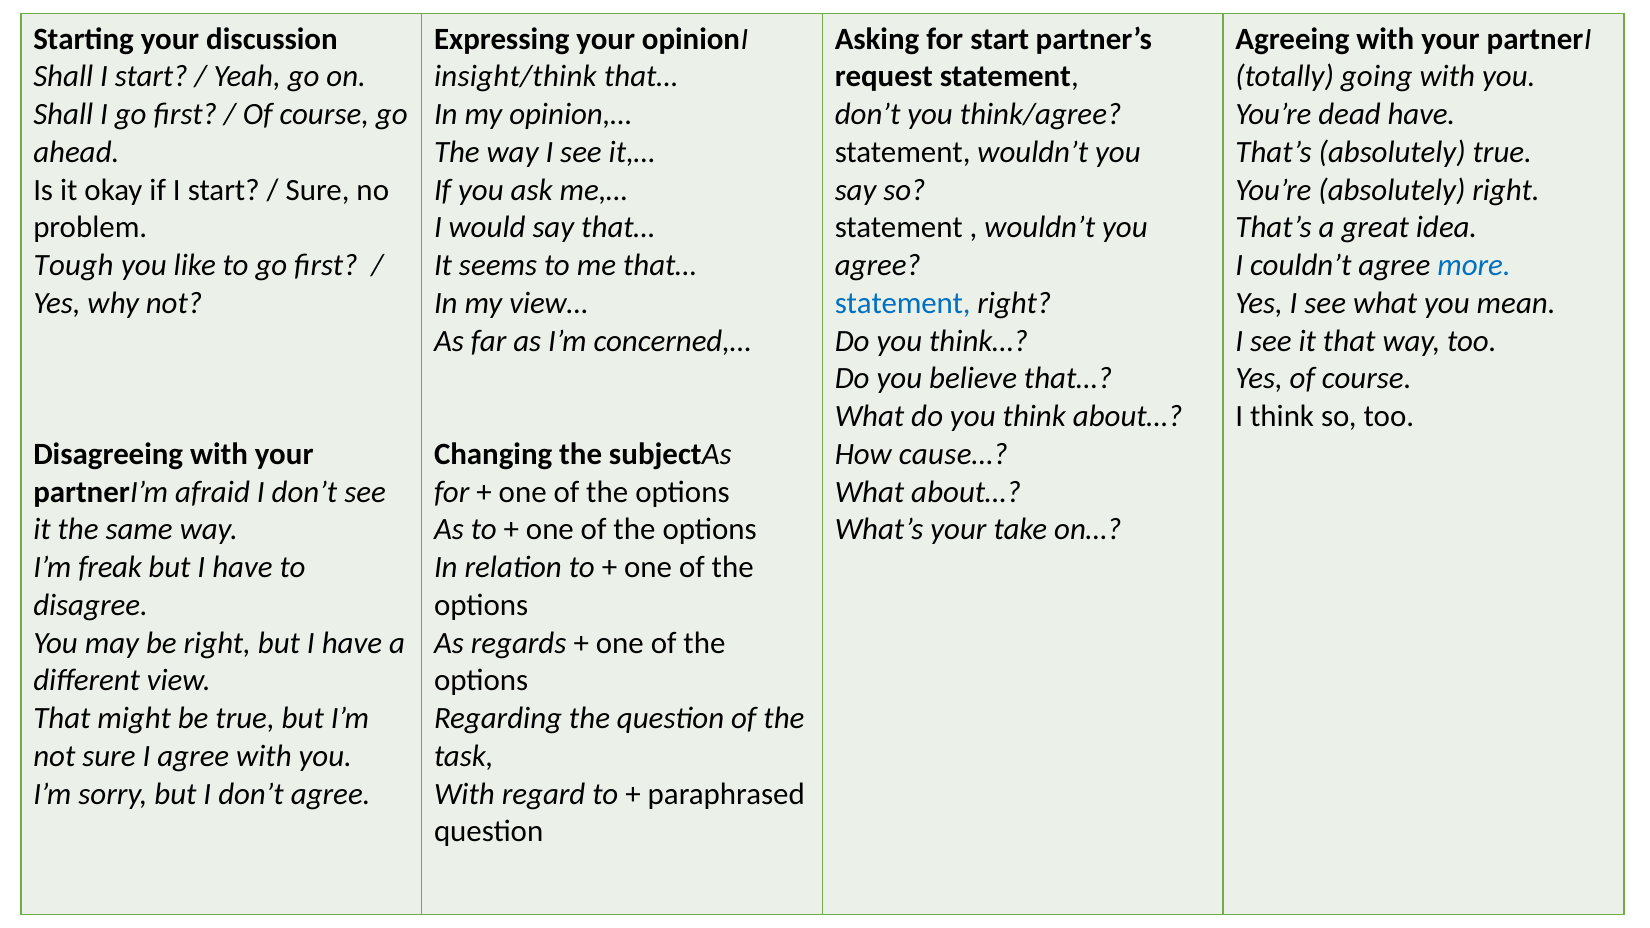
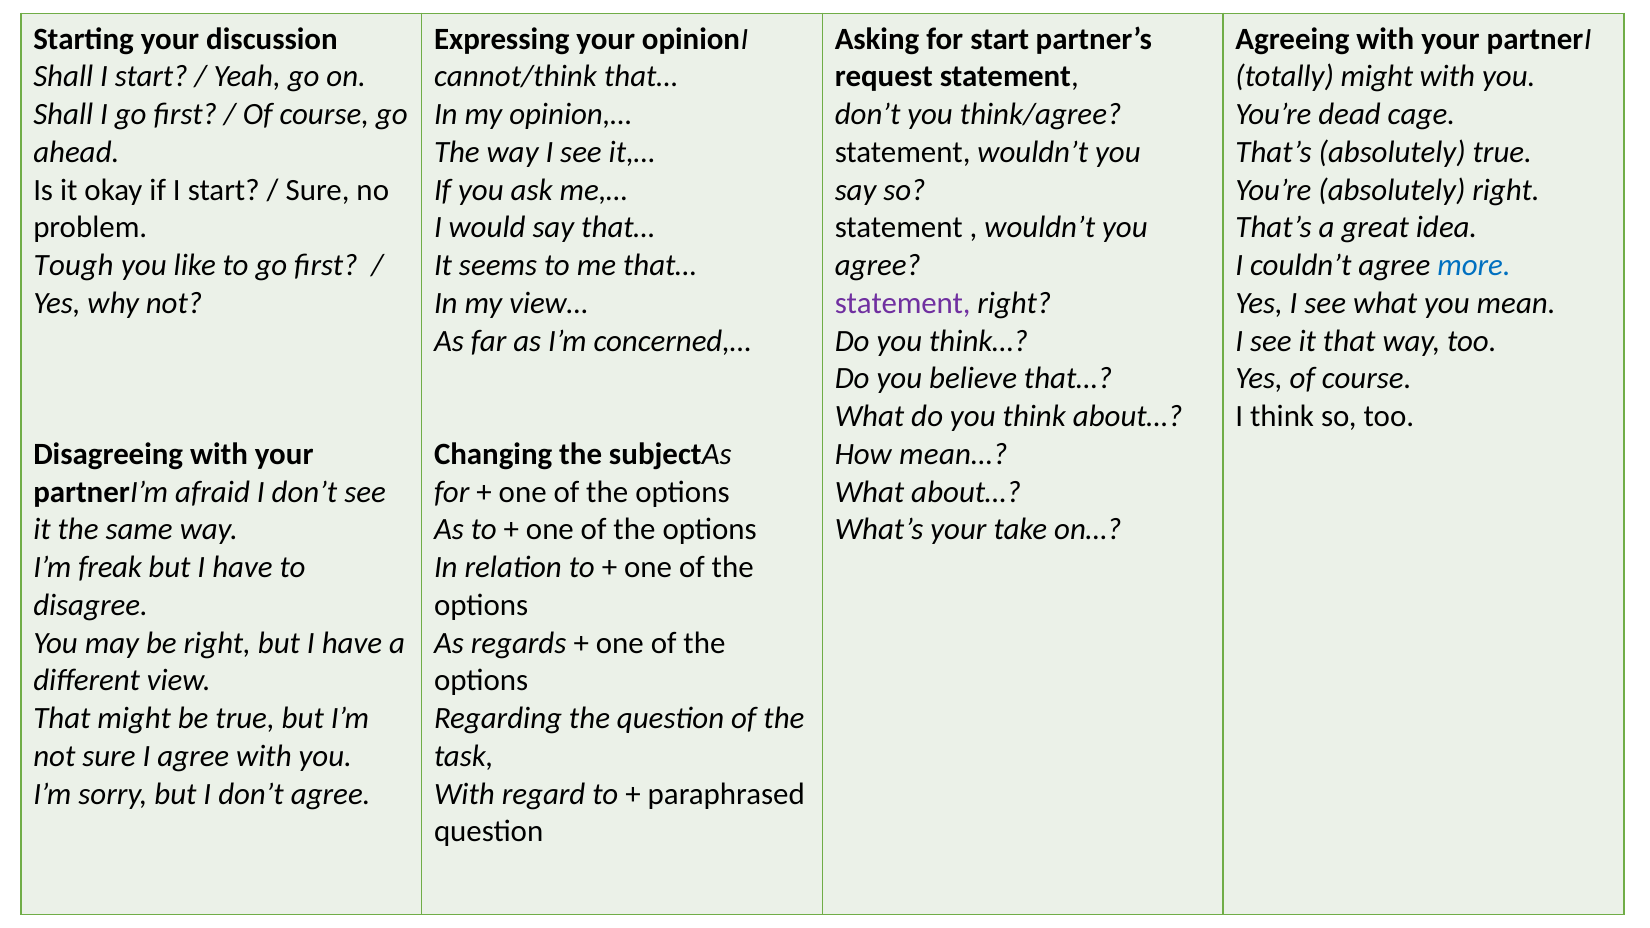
insight/think: insight/think -> cannot/think
totally going: going -> might
dead have: have -> cage
statement at (903, 303) colour: blue -> purple
cause…: cause… -> mean…
